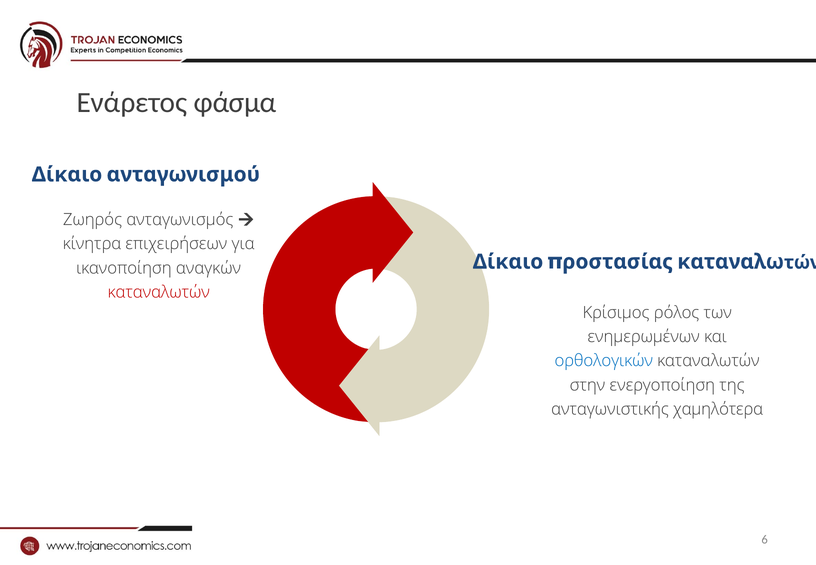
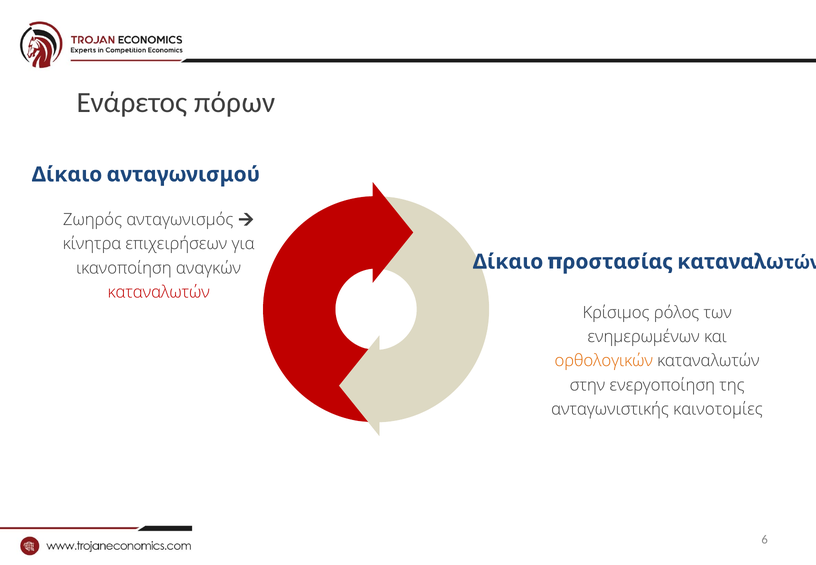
φάσμα: φάσμα -> πόρων
ορθολογικών colour: blue -> orange
χαμηλότερα: χαμηλότερα -> καινοτομίες
